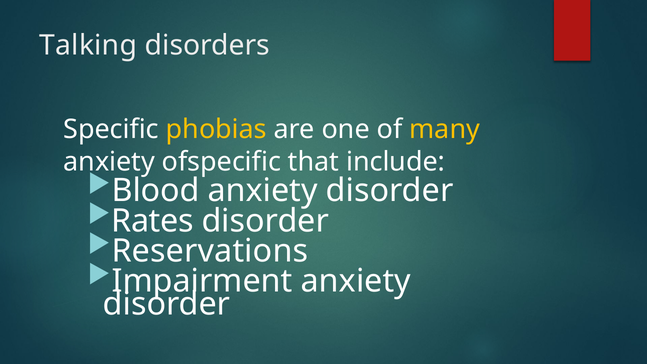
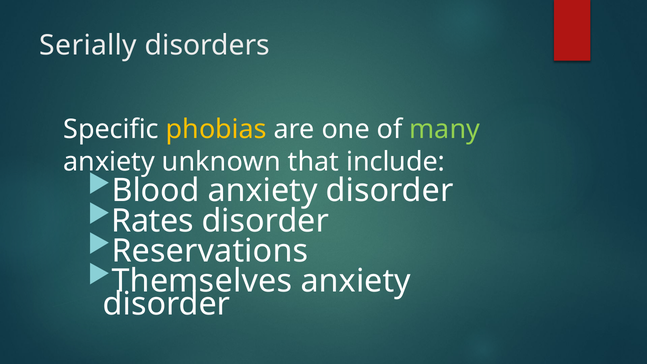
Talking: Talking -> Serially
many colour: yellow -> light green
ofspecific: ofspecific -> unknown
Impairment: Impairment -> Themselves
